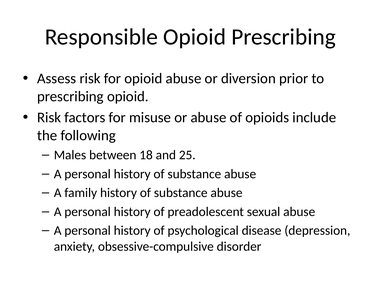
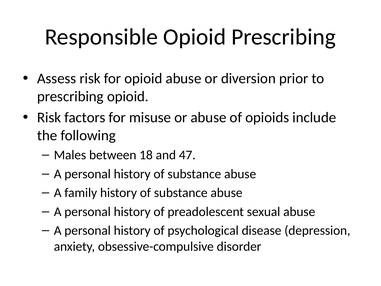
25: 25 -> 47
